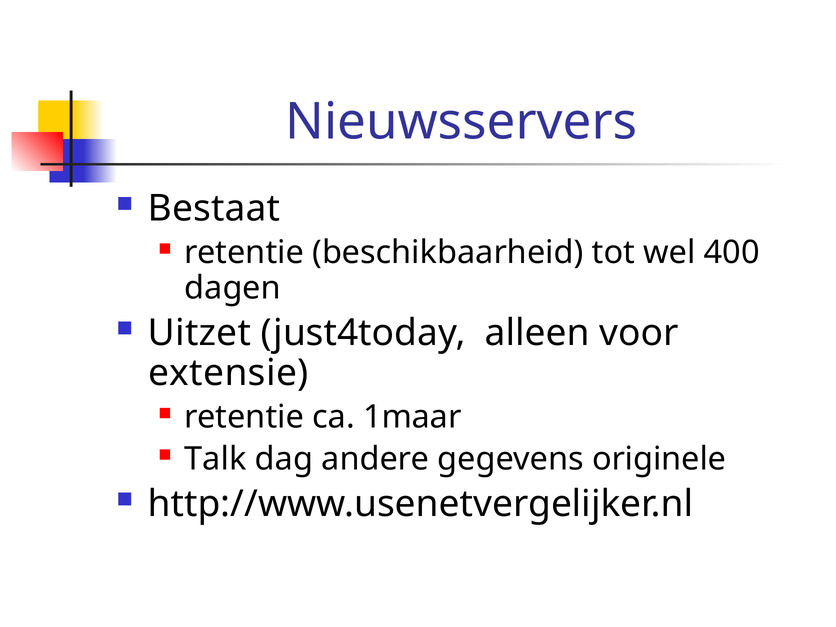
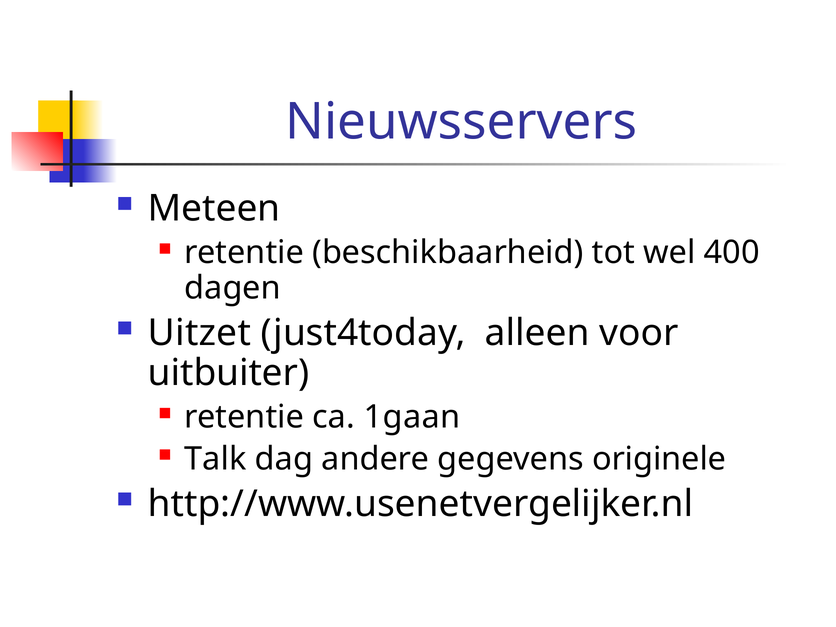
Bestaat: Bestaat -> Meteen
extensie: extensie -> uitbuiter
1maar: 1maar -> 1gaan
